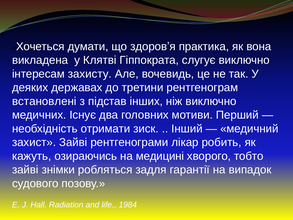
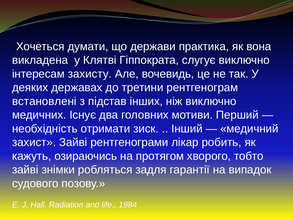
здоровʼя: здоровʼя -> держави
медицині: медицині -> протягом
